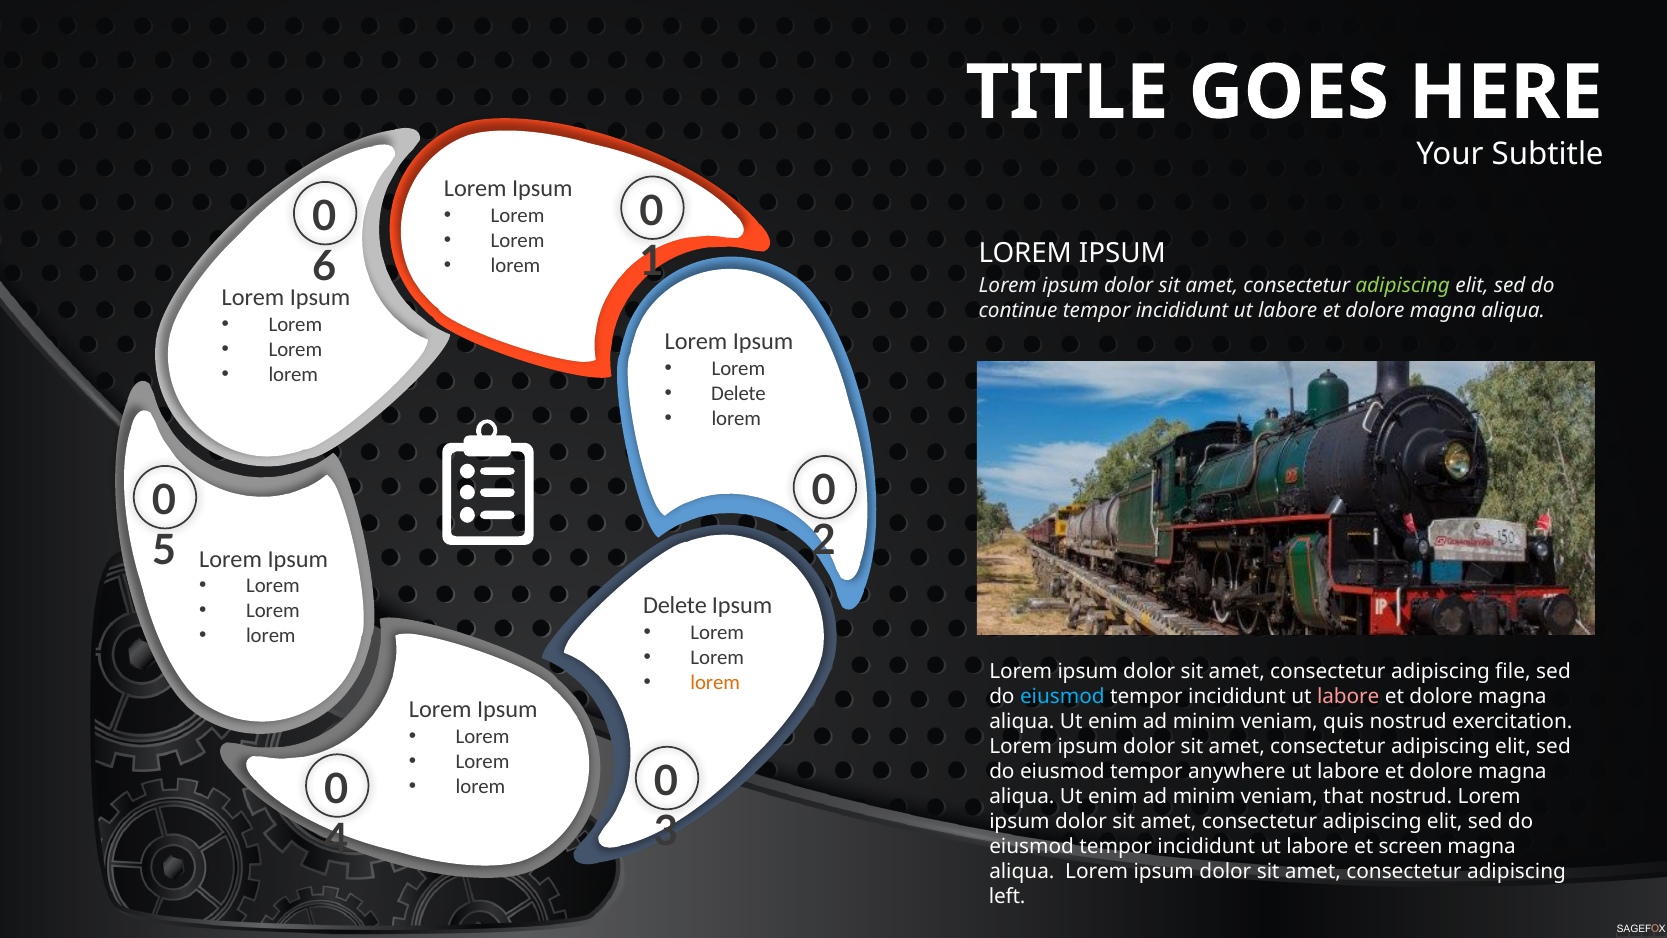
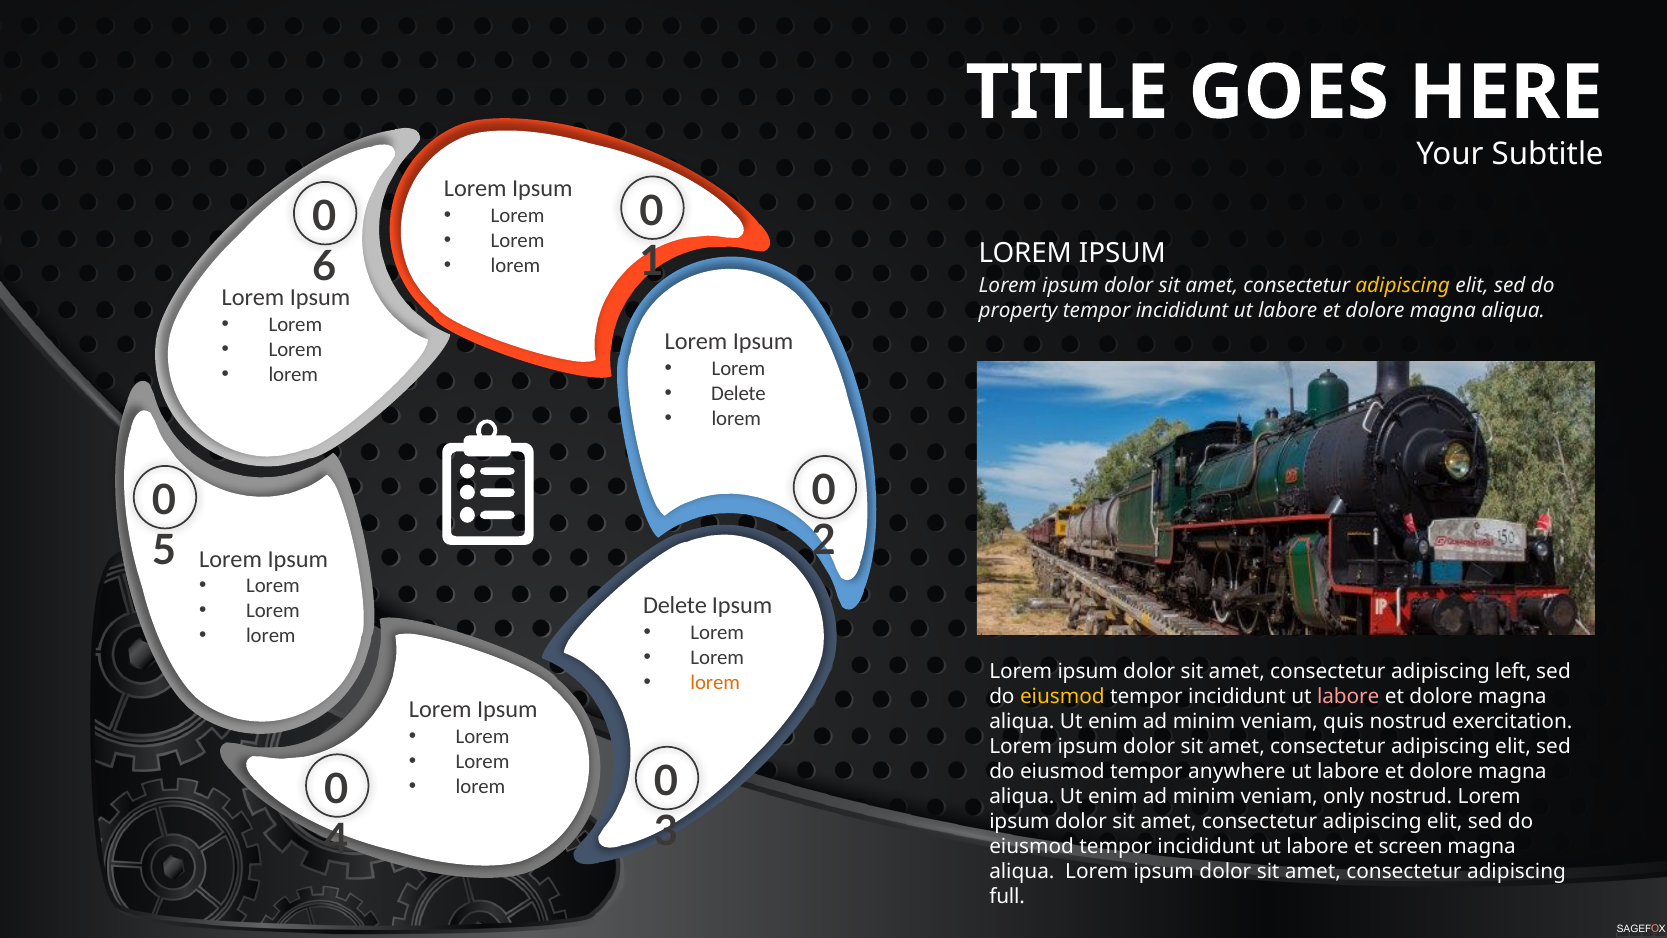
adipiscing at (1403, 286) colour: light green -> yellow
continue: continue -> property
file: file -> left
eiusmod at (1062, 696) colour: light blue -> yellow
that: that -> only
left: left -> full
